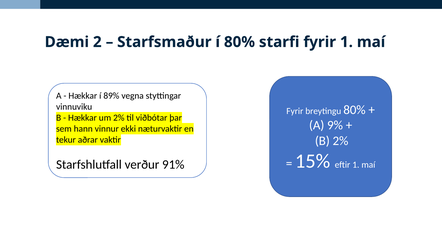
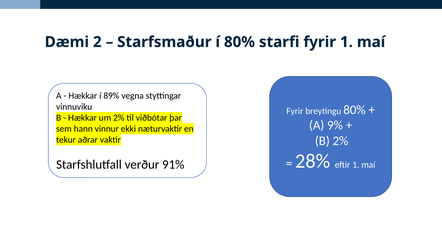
15%: 15% -> 28%
